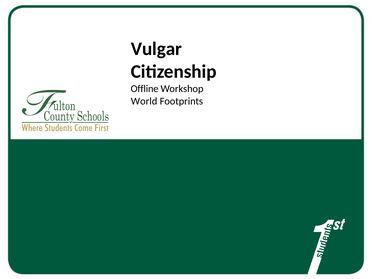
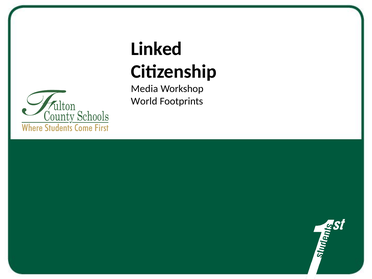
Vulgar: Vulgar -> Linked
Offline: Offline -> Media
